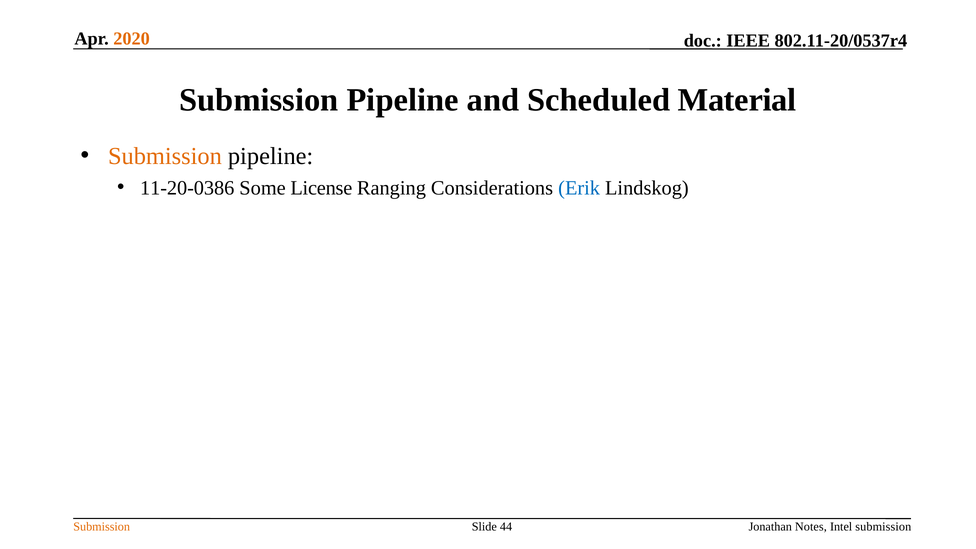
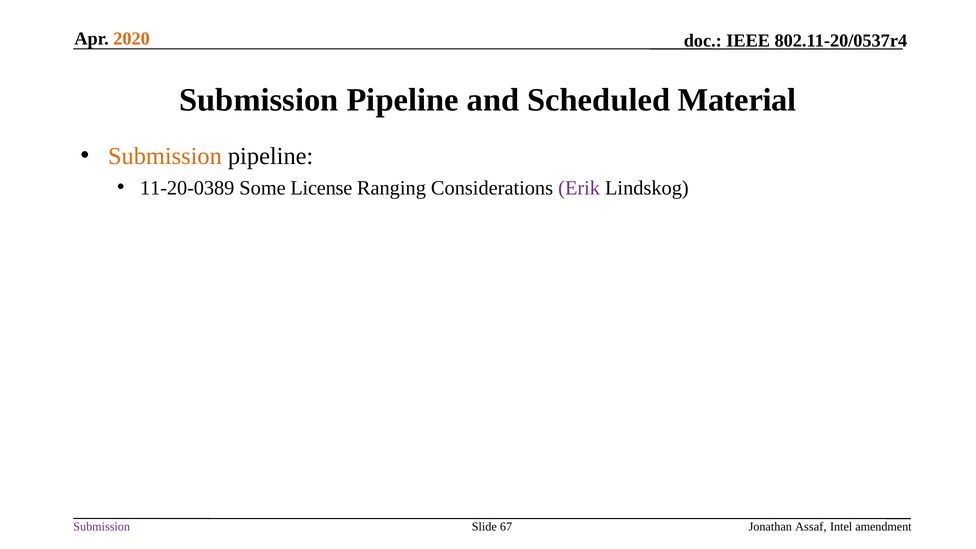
11-20-0386: 11-20-0386 -> 11-20-0389
Erik colour: blue -> purple
Submission at (102, 526) colour: orange -> purple
44: 44 -> 67
Notes: Notes -> Assaf
Intel submission: submission -> amendment
